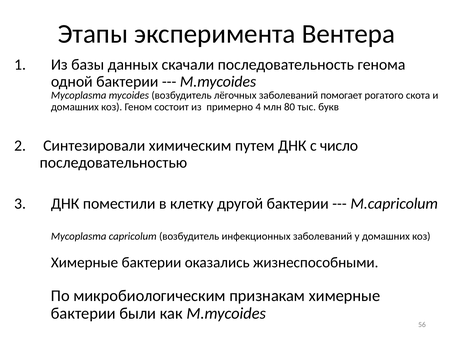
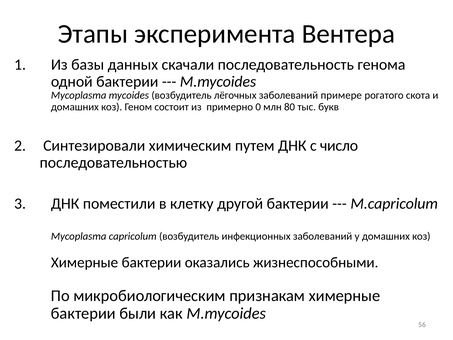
помогает: помогает -> примере
4: 4 -> 0
